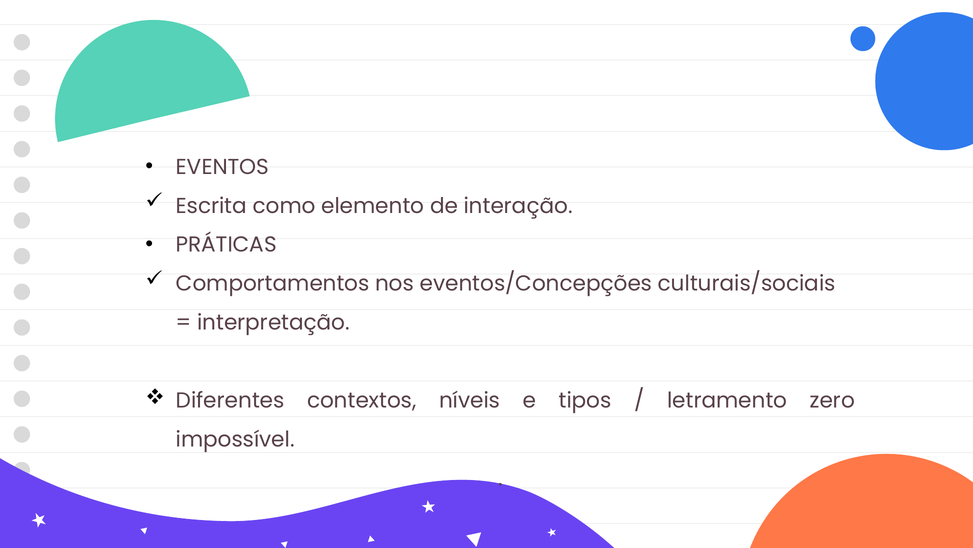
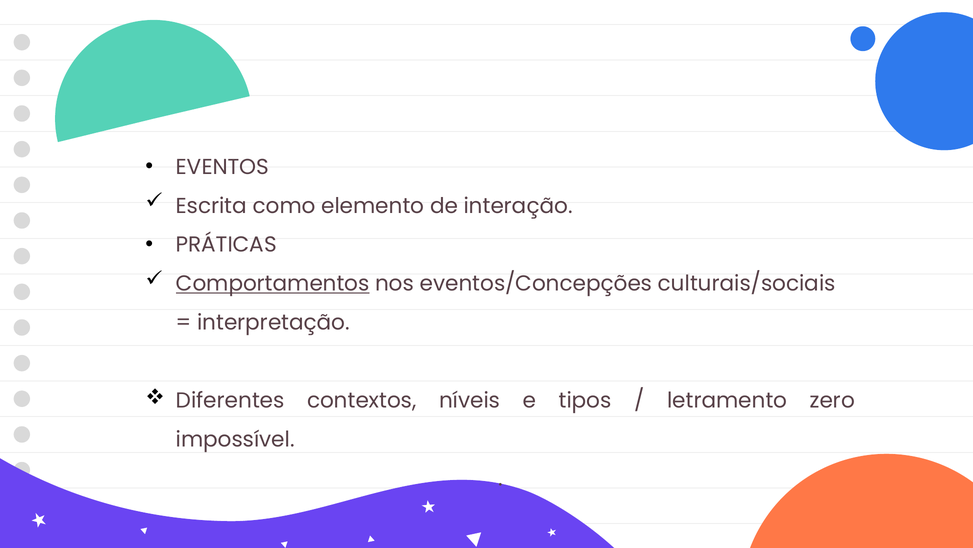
Comportamentos underline: none -> present
